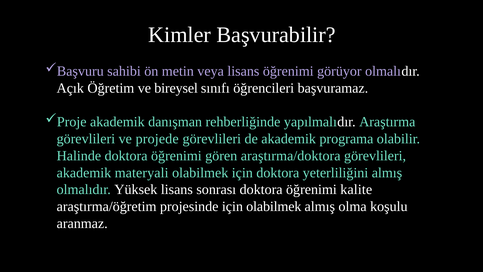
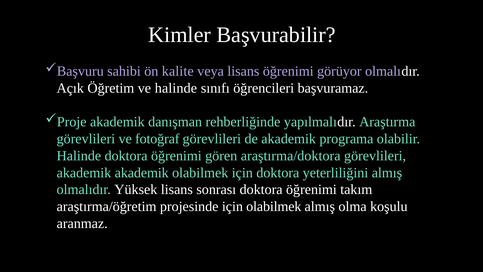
metin: metin -> kalite
ve bireysel: bireysel -> halinde
projede: projede -> fotoğraf
akademik materyali: materyali -> akademik
kalite: kalite -> takım
